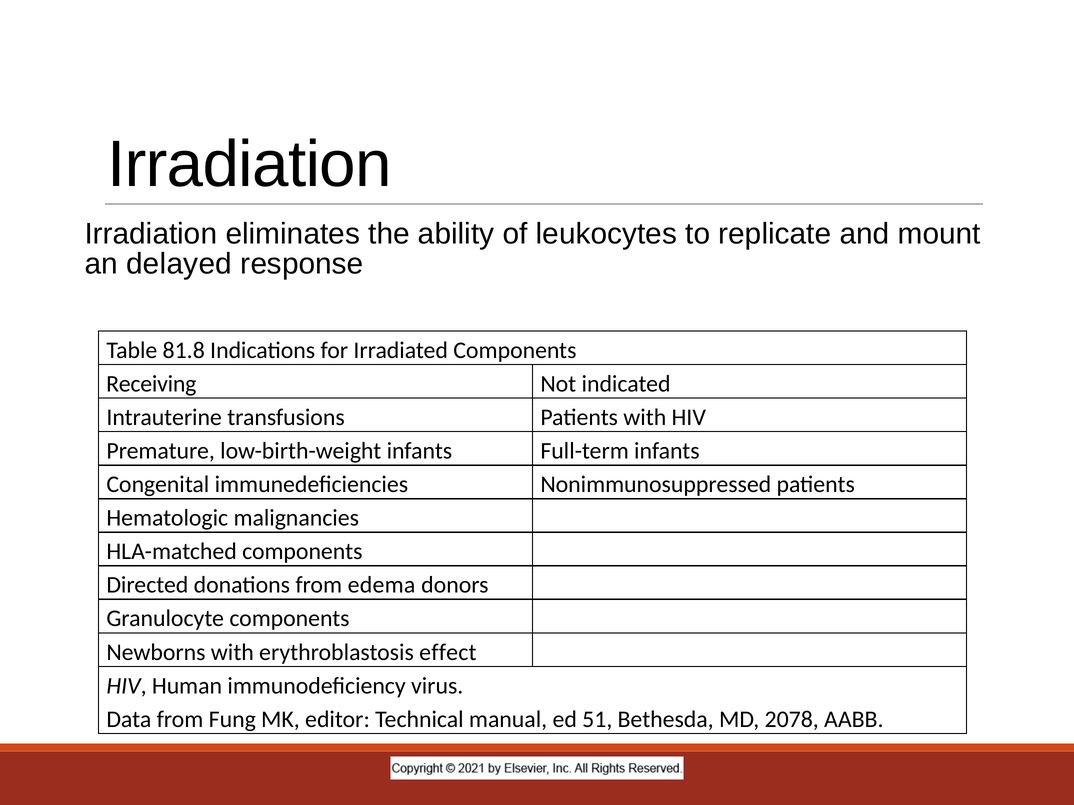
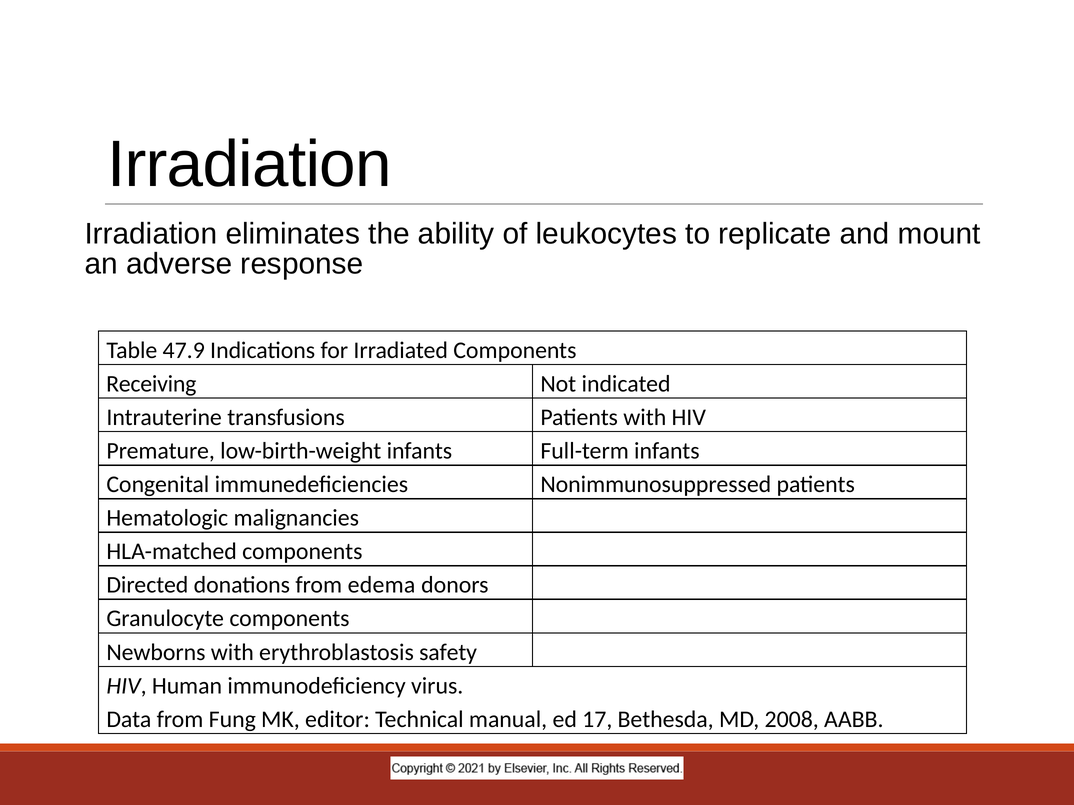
delayed: delayed -> adverse
81.8: 81.8 -> 47.9
effect: effect -> safety
51: 51 -> 17
2078: 2078 -> 2008
